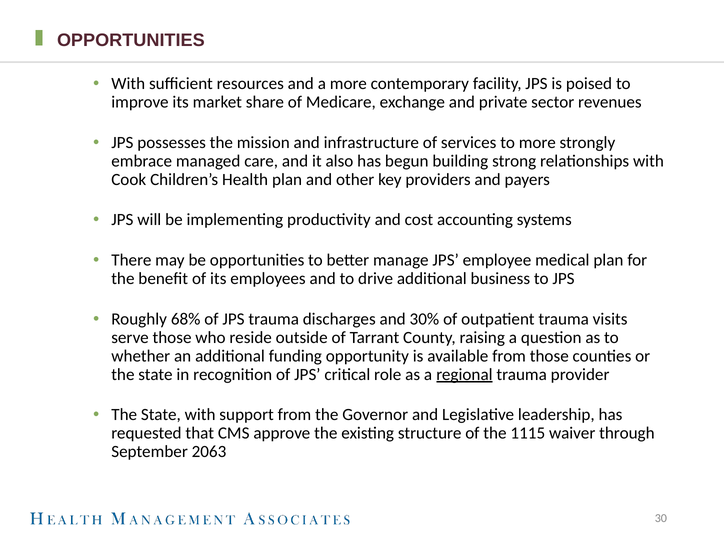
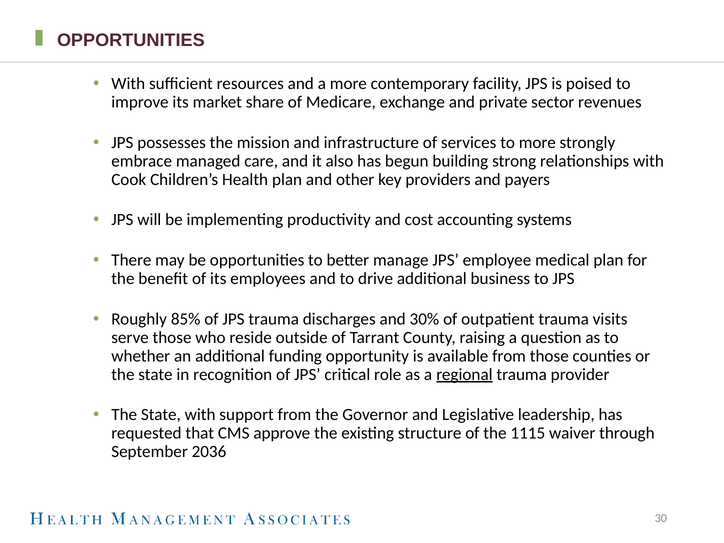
68%: 68% -> 85%
2063: 2063 -> 2036
